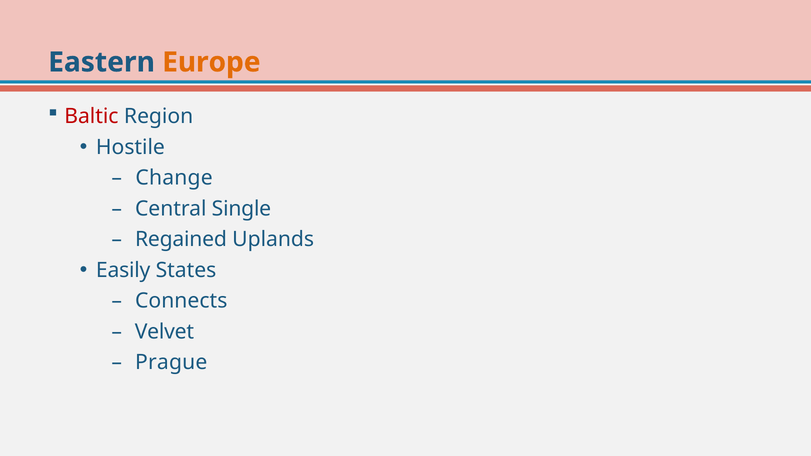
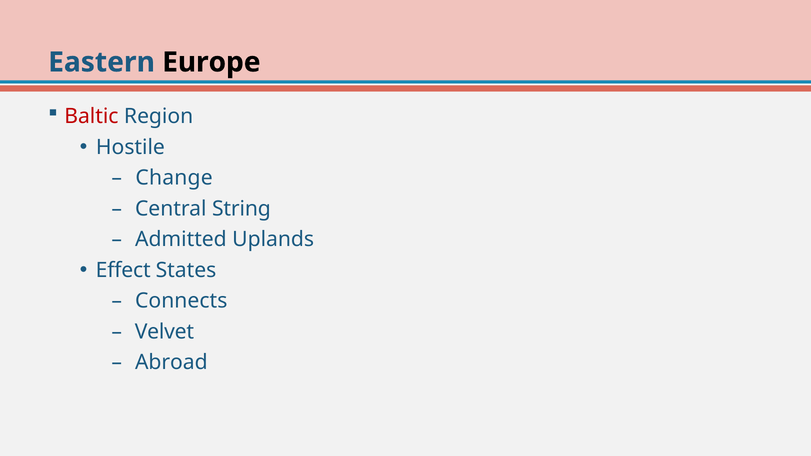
Europe colour: orange -> black
Single: Single -> String
Regained: Regained -> Admitted
Easily: Easily -> Effect
Prague: Prague -> Abroad
